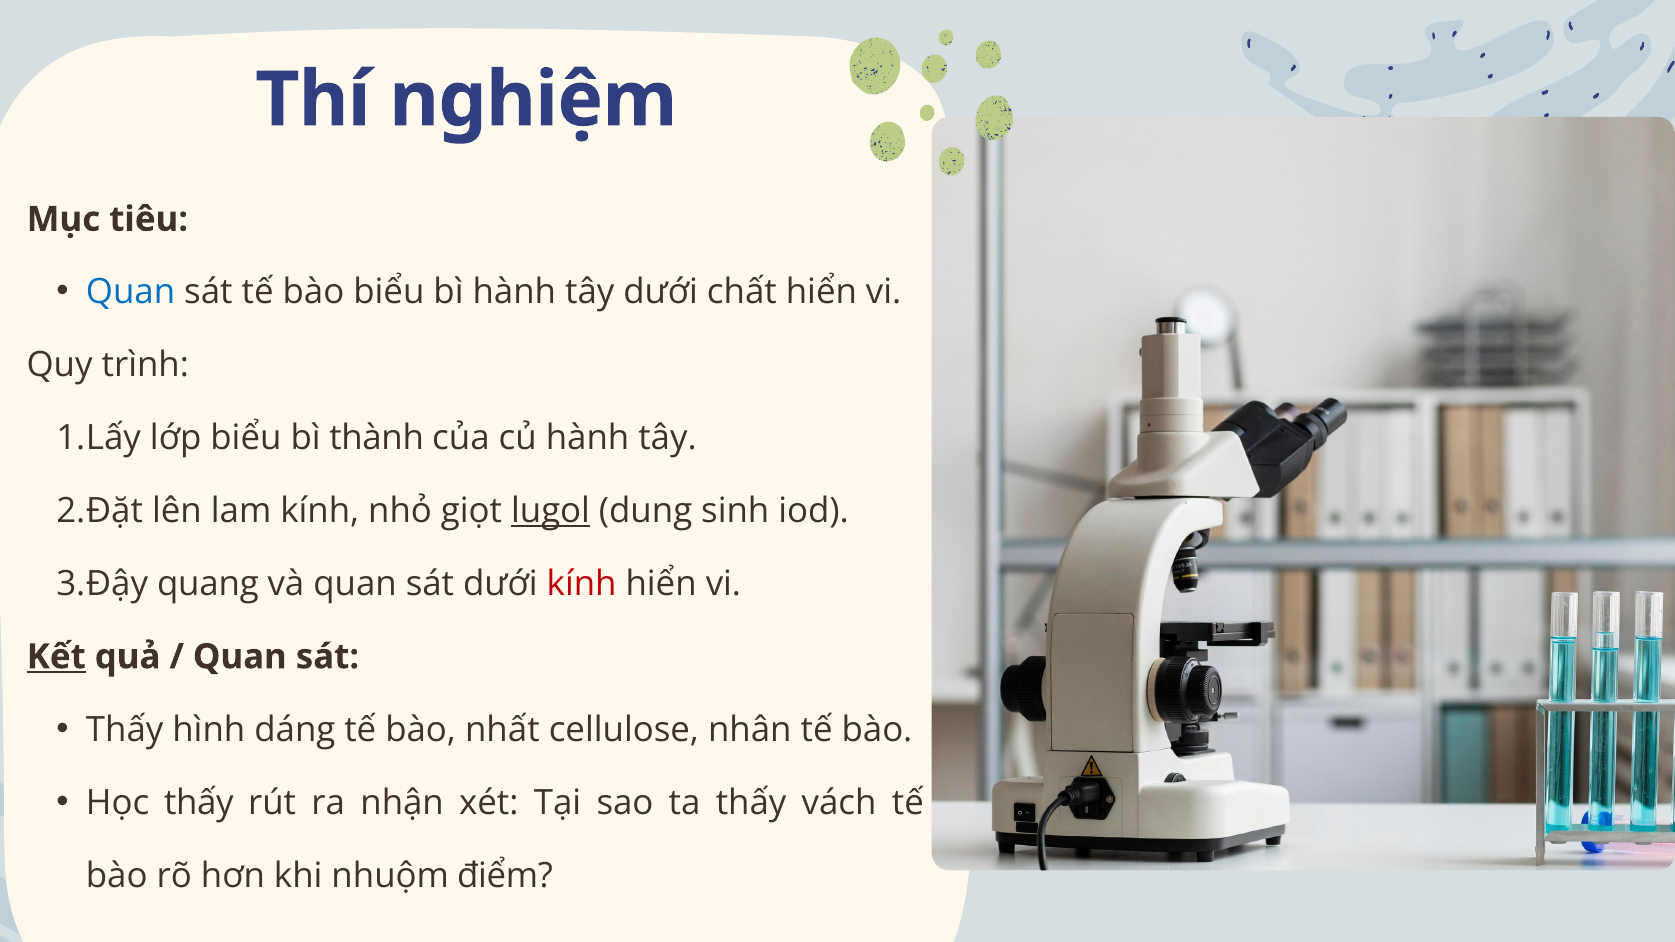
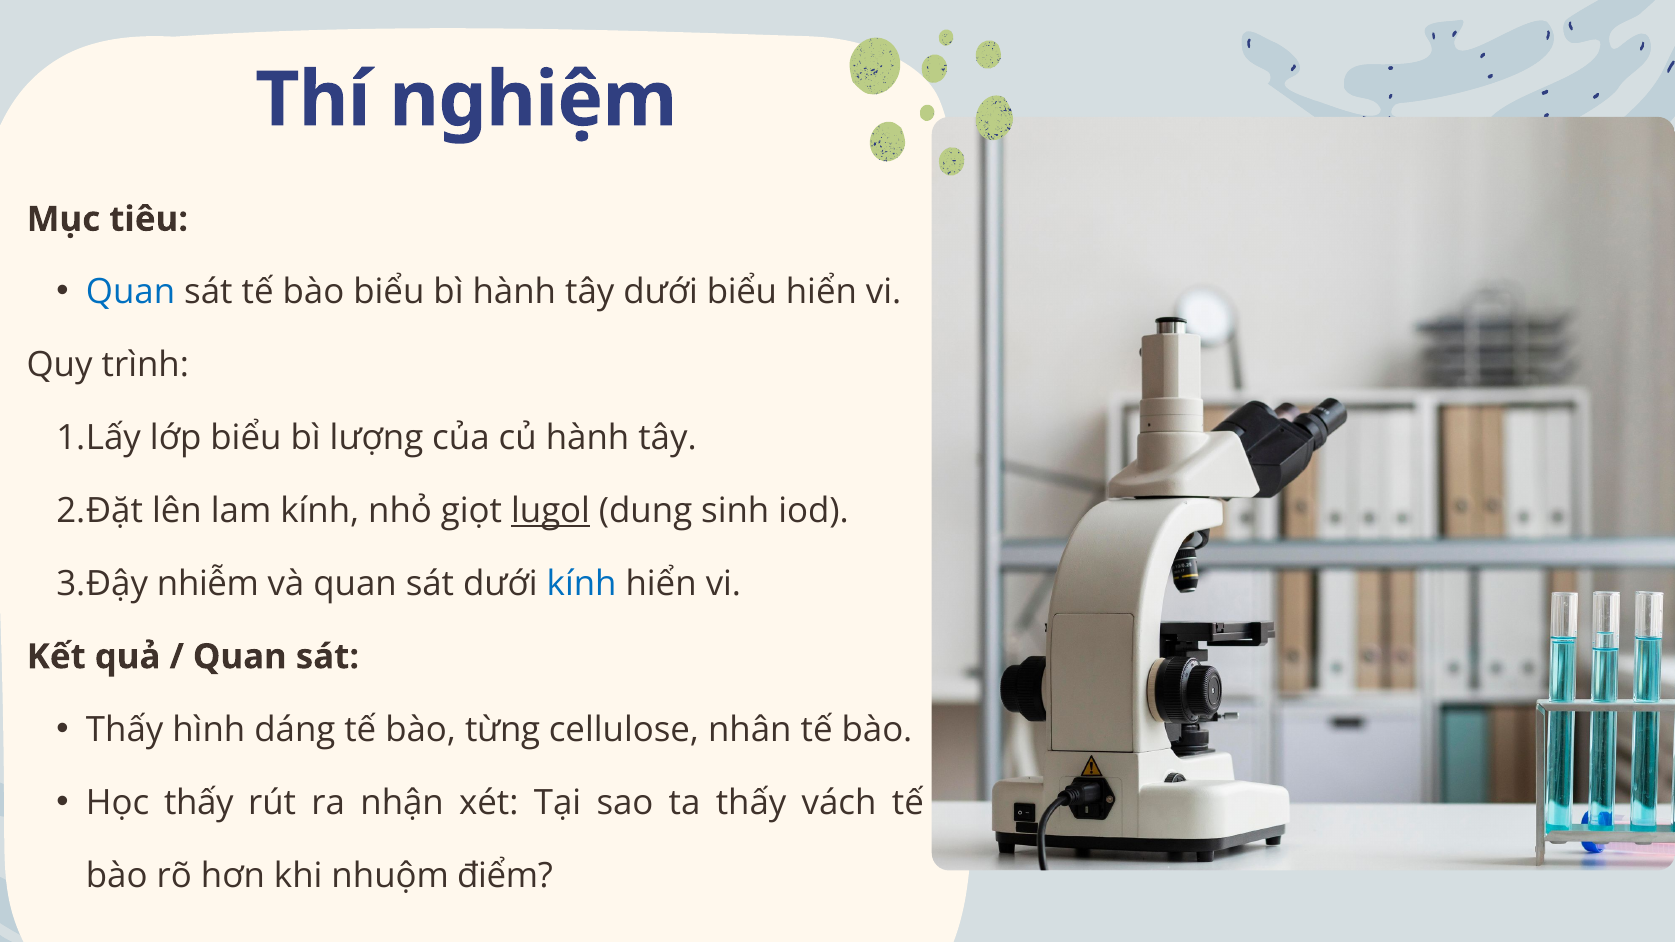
dưới chất: chất -> biểu
thành: thành -> lượng
quang: quang -> nhiễm
kính at (582, 584) colour: red -> blue
Kết underline: present -> none
nhất: nhất -> từng
